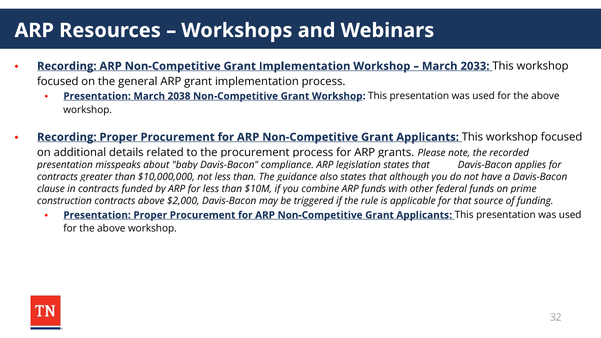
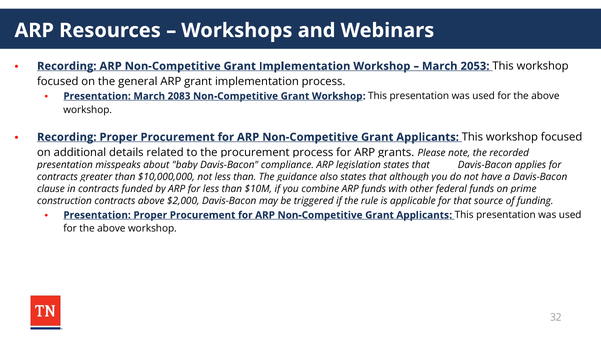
2033: 2033 -> 2053
2038: 2038 -> 2083
